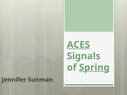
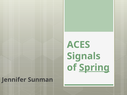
ACES underline: present -> none
